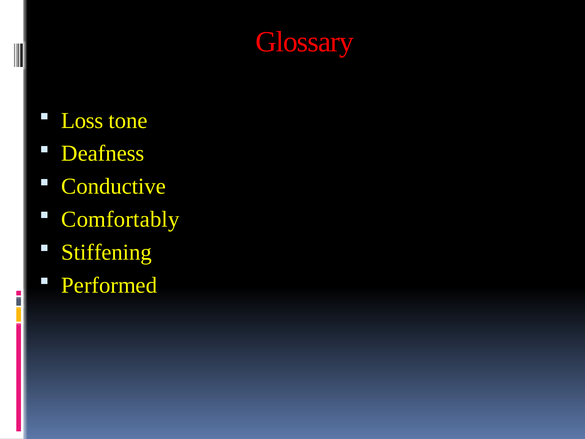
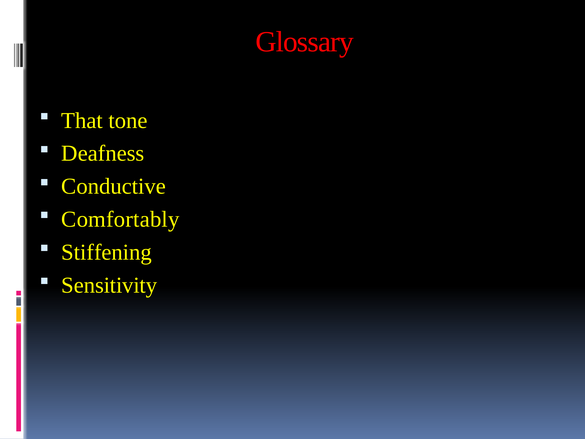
Loss: Loss -> That
Performed: Performed -> Sensitivity
